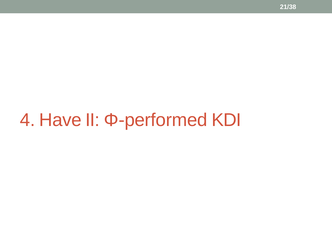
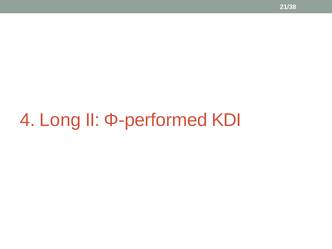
Have: Have -> Long
